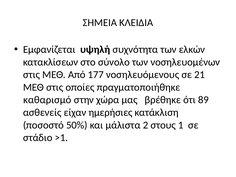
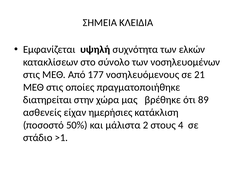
καθαρισμό: καθαρισμό -> διατηρείται
1: 1 -> 4
